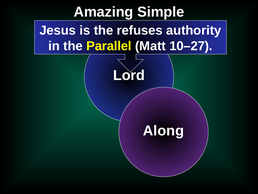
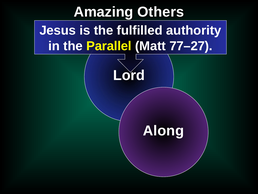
Simple: Simple -> Others
refuses: refuses -> fulfilled
10–27: 10–27 -> 77–27
